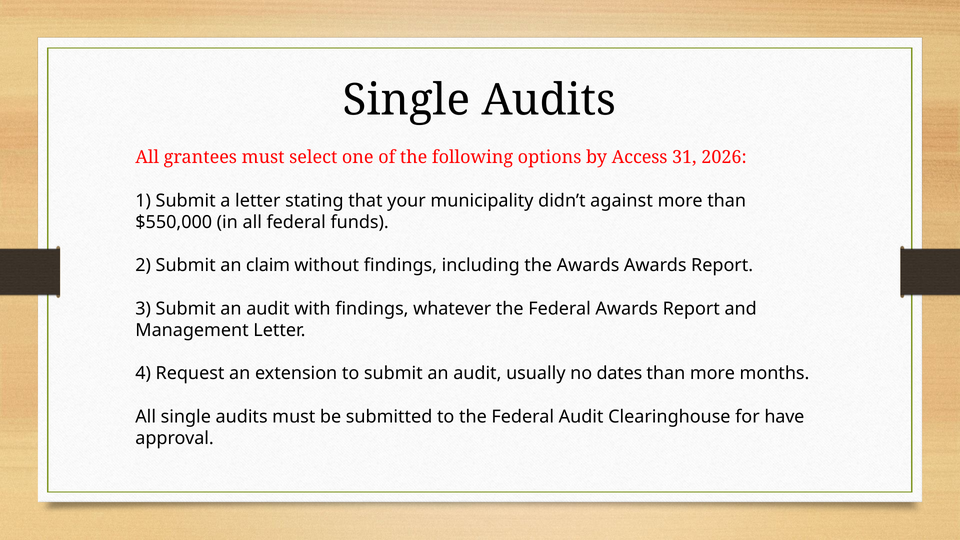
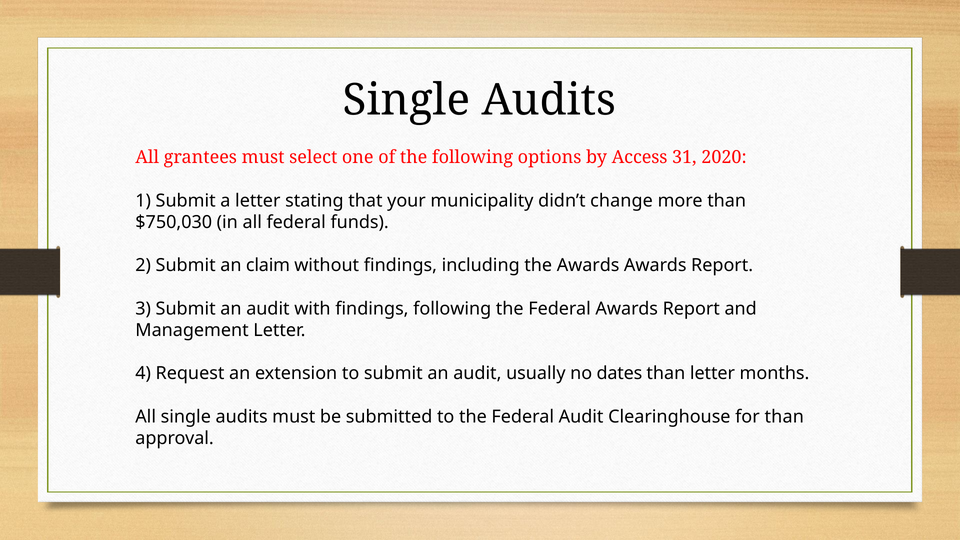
2026: 2026 -> 2020
against: against -> change
$550,000: $550,000 -> $750,030
findings whatever: whatever -> following
than more: more -> letter
for have: have -> than
